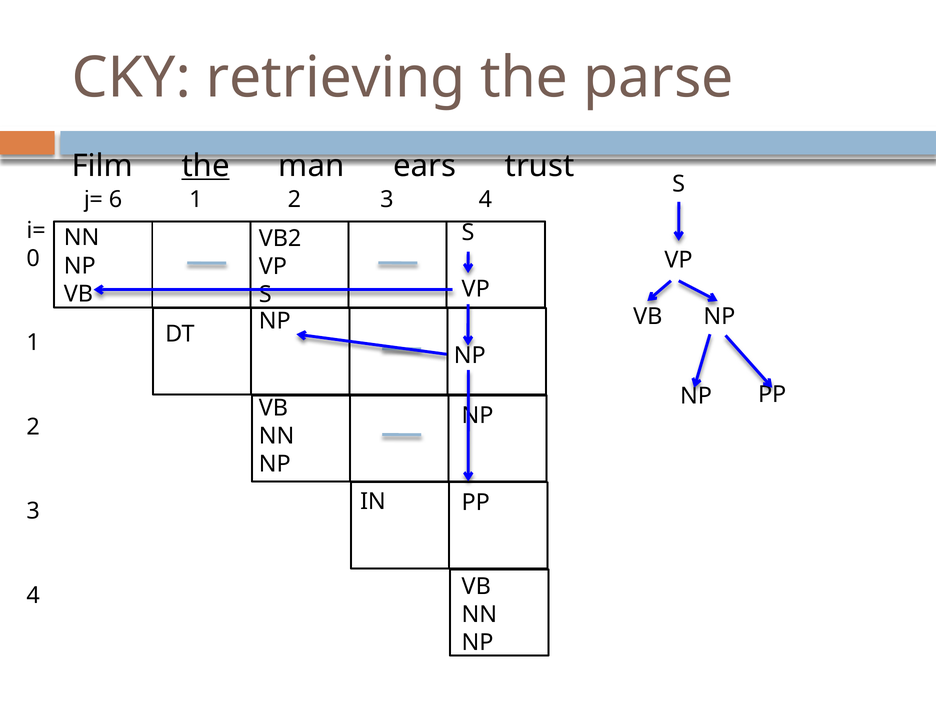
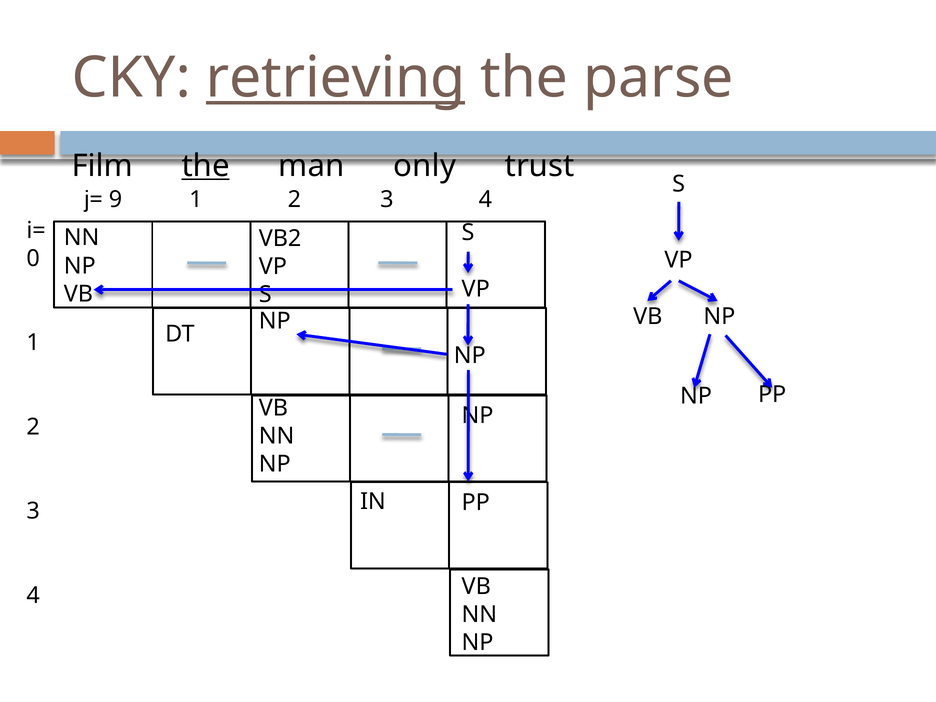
retrieving underline: none -> present
ears: ears -> only
6: 6 -> 9
